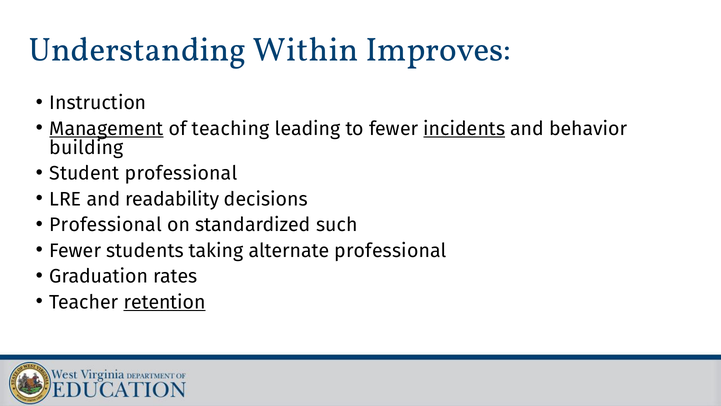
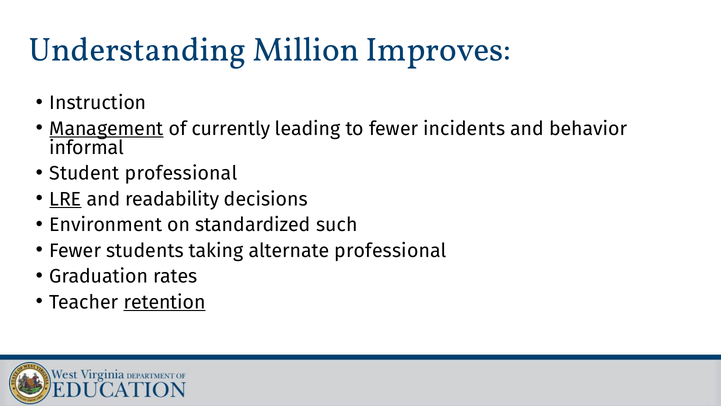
Within: Within -> Million
teaching: teaching -> currently
incidents underline: present -> none
building: building -> informal
LRE underline: none -> present
Professional at (106, 225): Professional -> Environment
